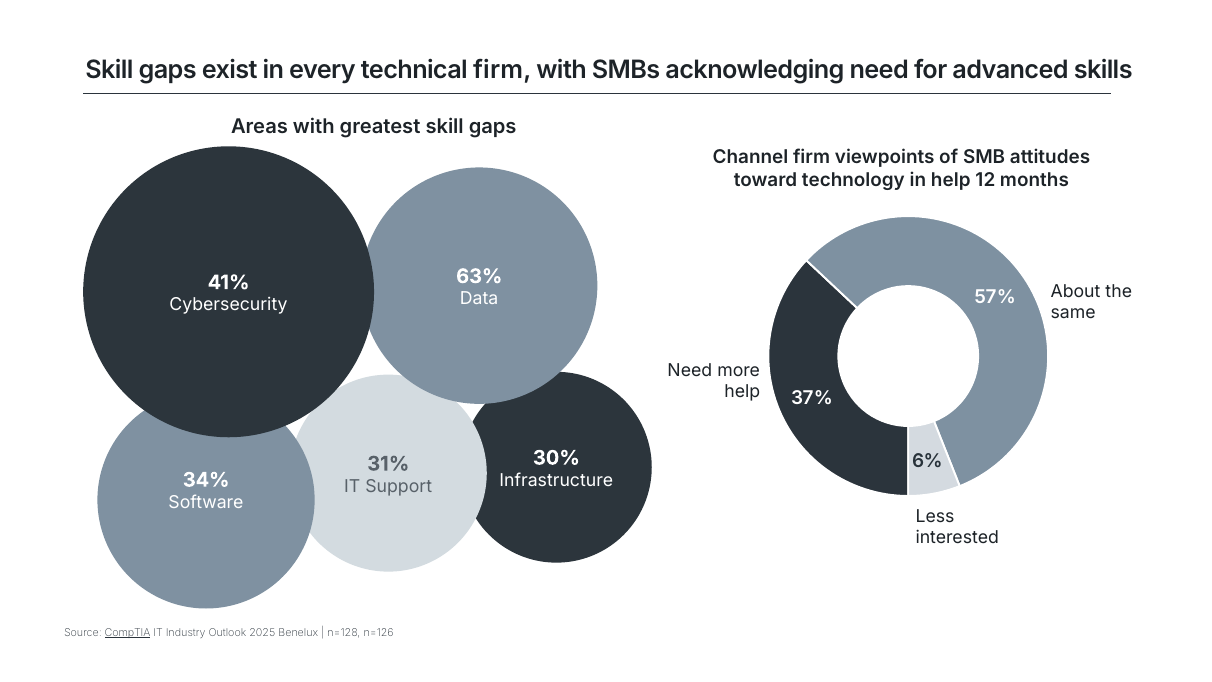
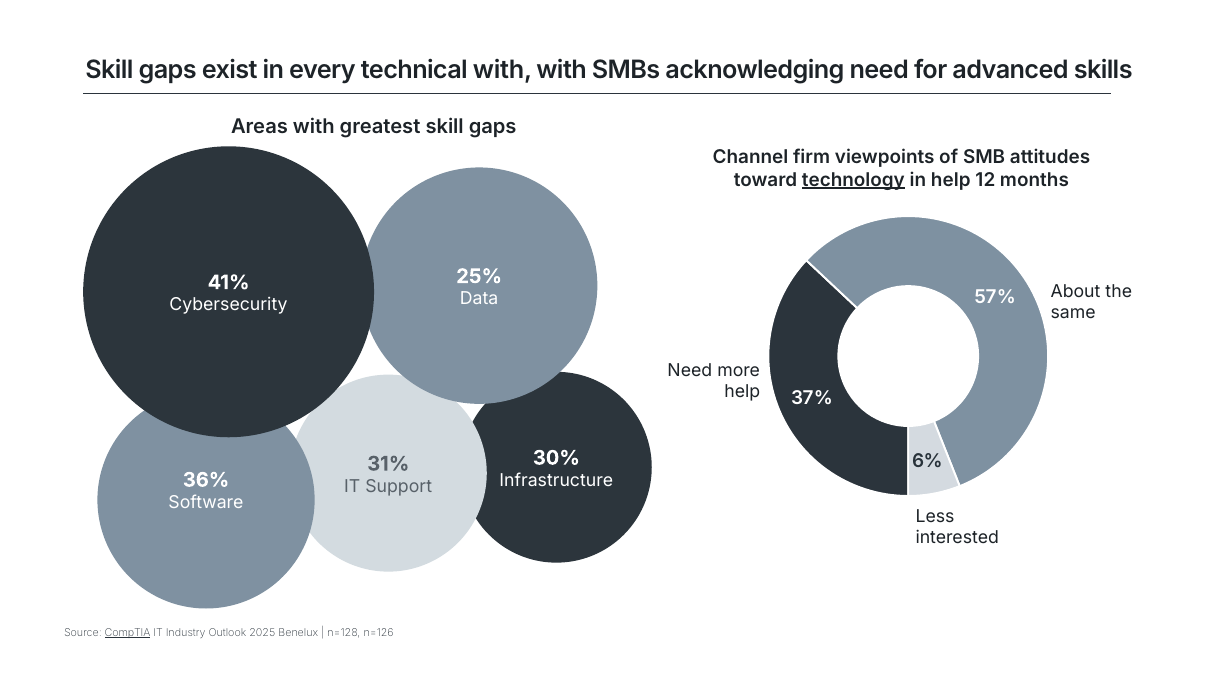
technical firm: firm -> with
technology underline: none -> present
63%: 63% -> 25%
34%: 34% -> 36%
